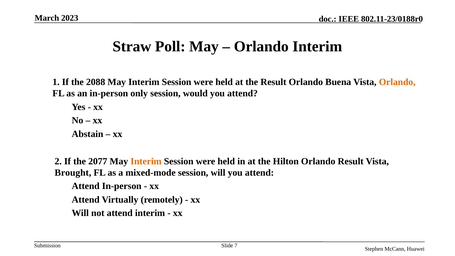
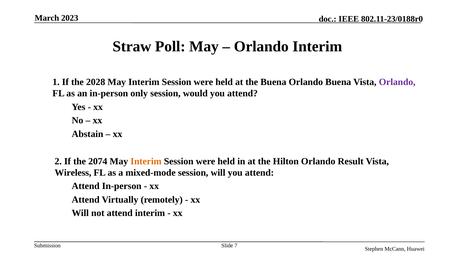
2088: 2088 -> 2028
the Result: Result -> Buena
Orlando at (397, 82) colour: orange -> purple
2077: 2077 -> 2074
Brought: Brought -> Wireless
